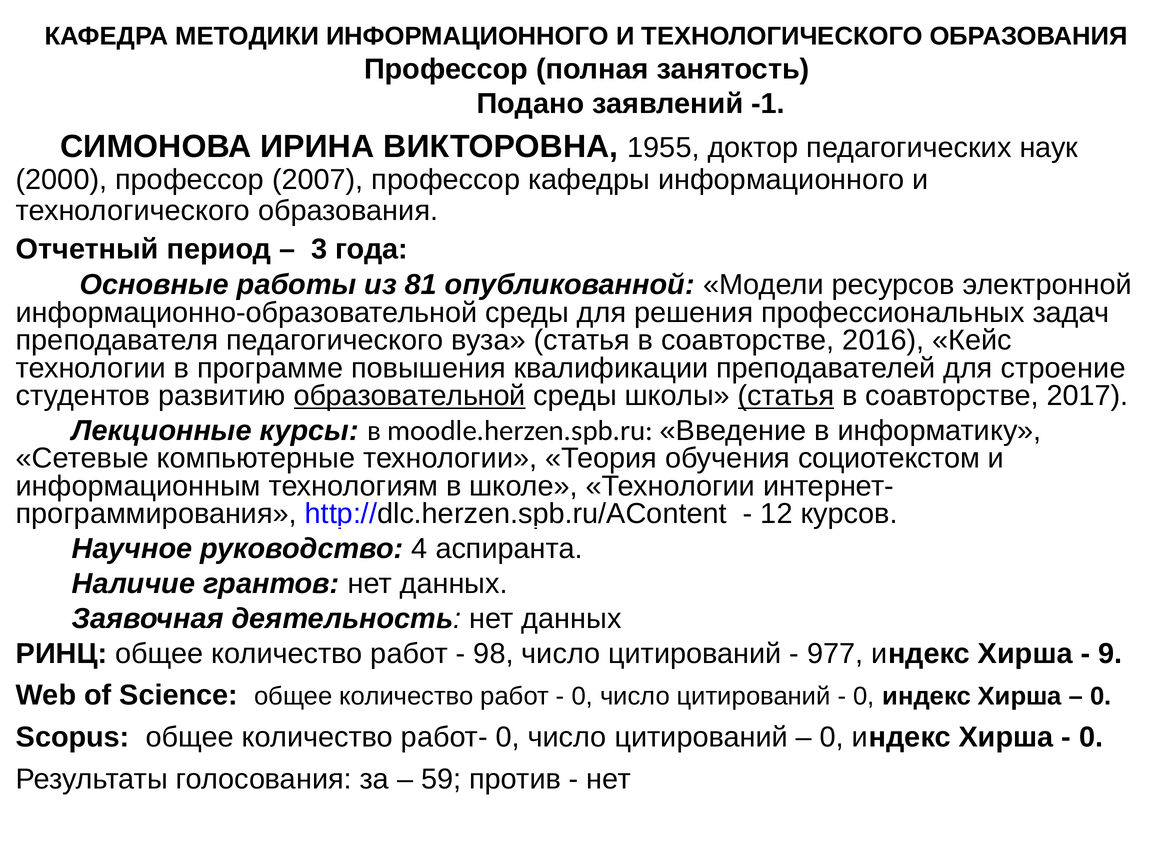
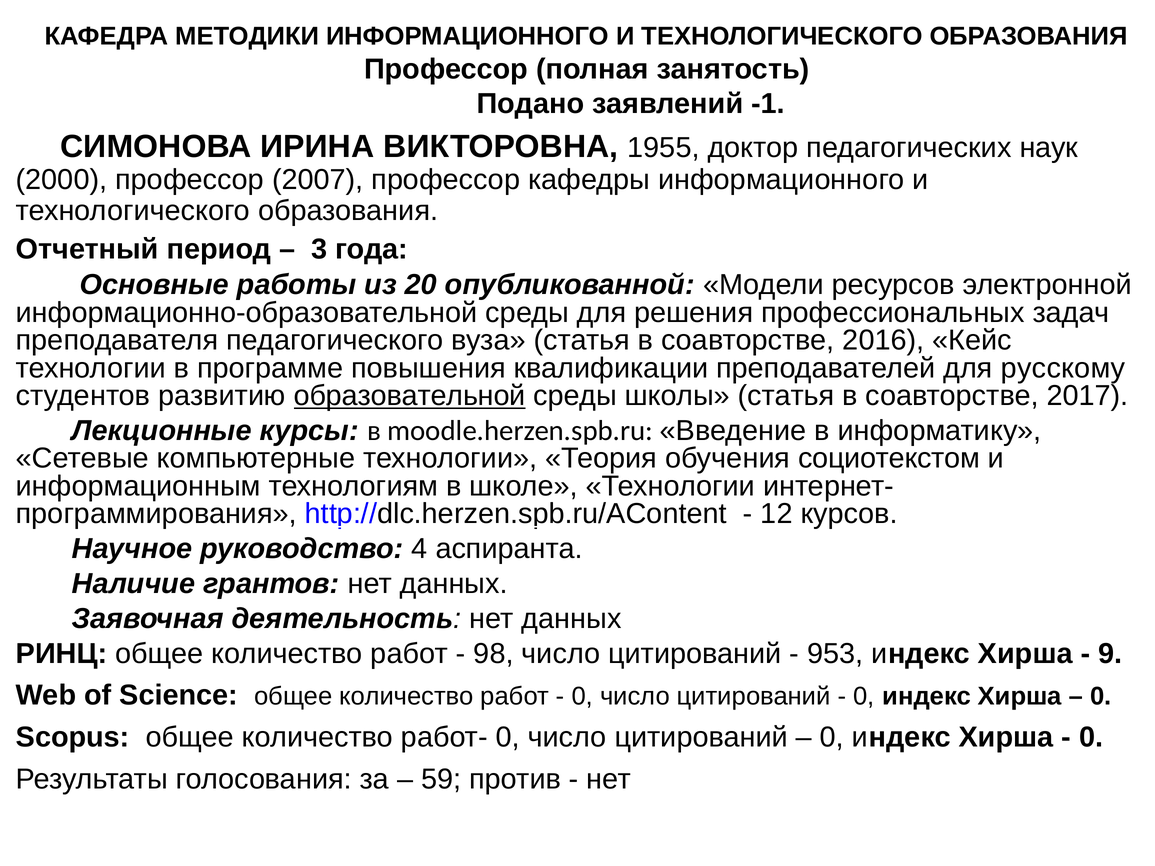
81: 81 -> 20
строение: строение -> русскому
статья at (786, 396) underline: present -> none
977: 977 -> 953
